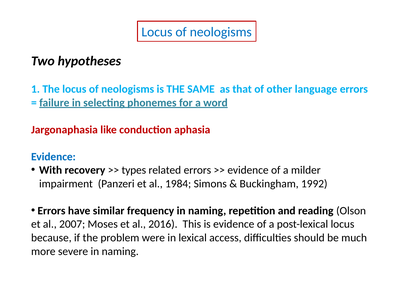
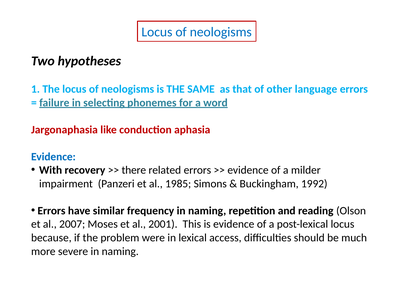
types: types -> there
1984: 1984 -> 1985
2016: 2016 -> 2001
